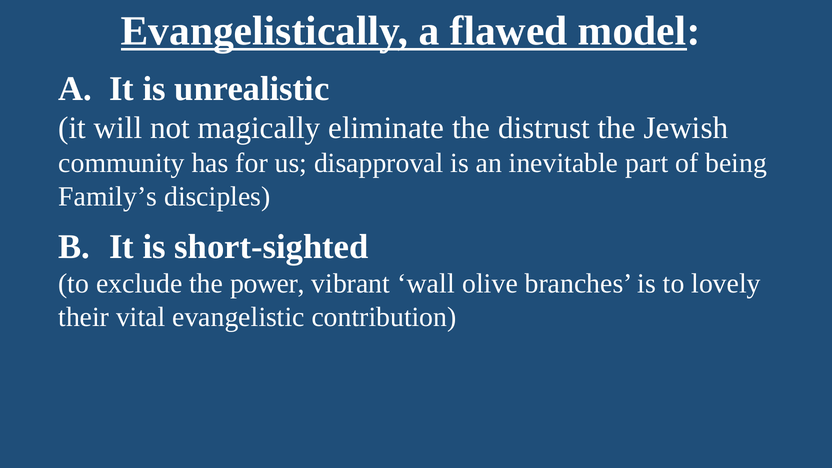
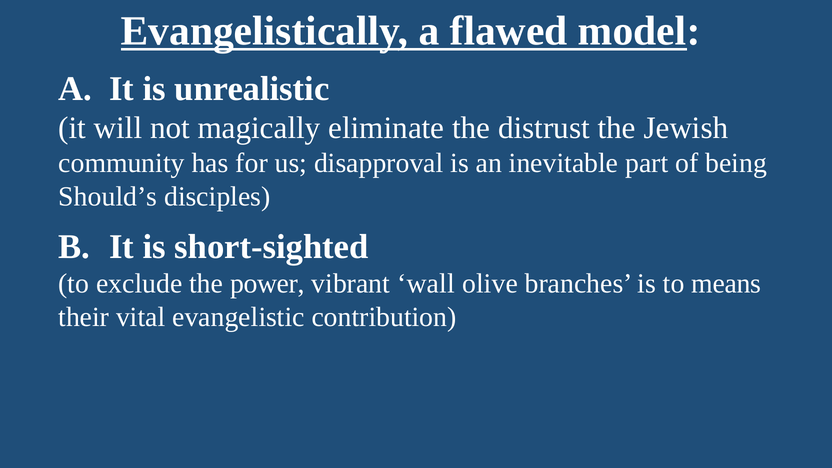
Family’s: Family’s -> Should’s
lovely: lovely -> means
